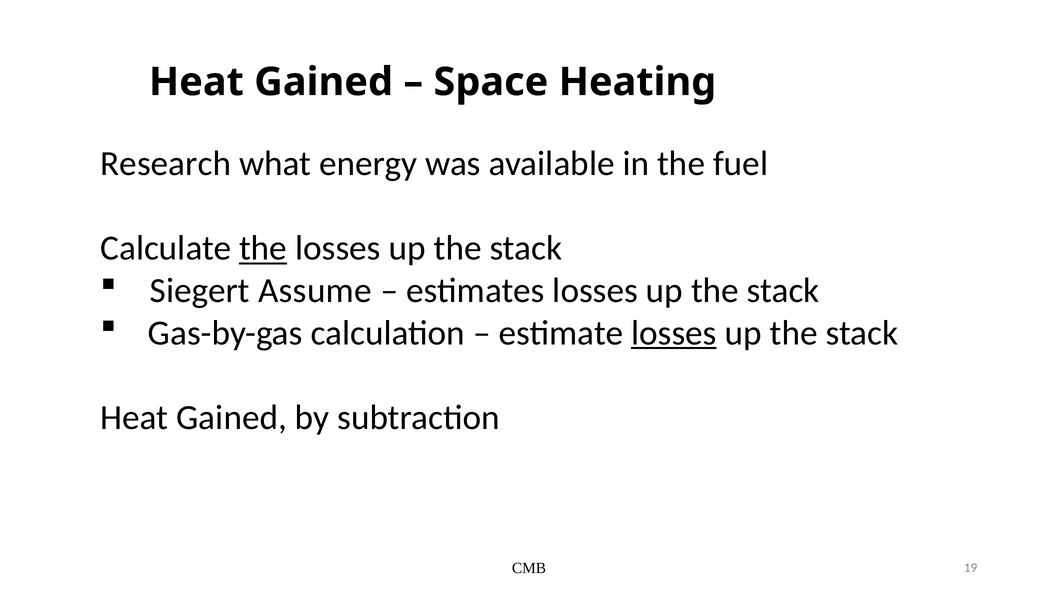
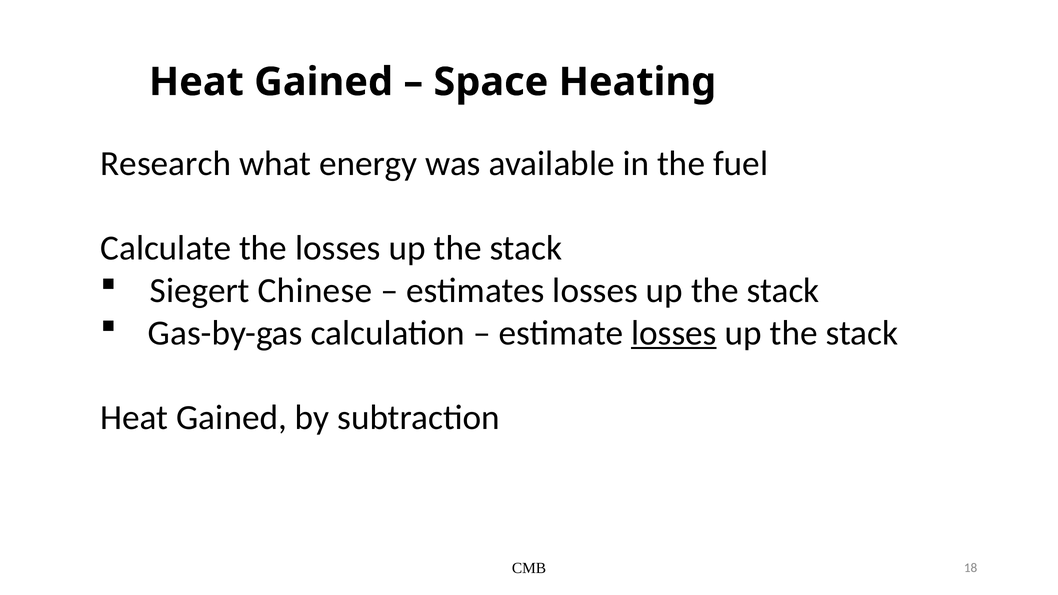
the at (263, 248) underline: present -> none
Assume: Assume -> Chinese
19: 19 -> 18
